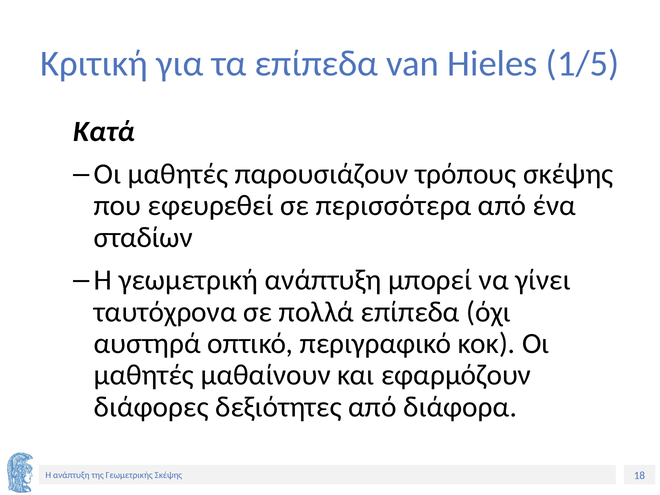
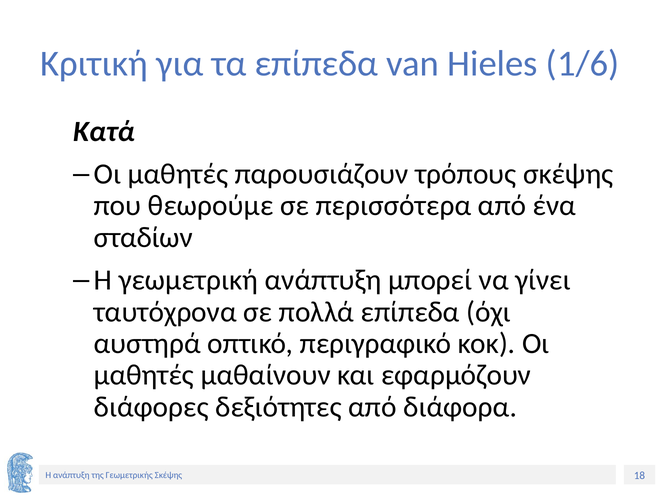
1/5: 1/5 -> 1/6
εφευρεθεί: εφευρεθεί -> θεωρούμε
